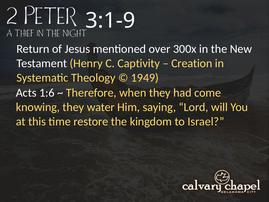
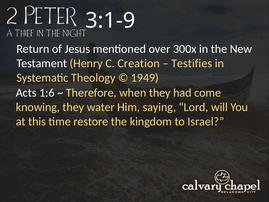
Captivity: Captivity -> Creation
Creation: Creation -> Testifies
